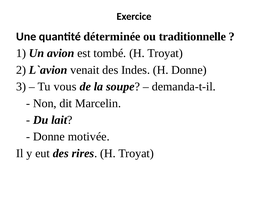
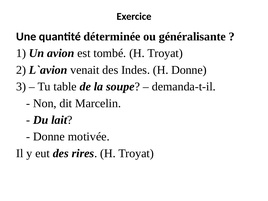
traditionnelle: traditionnelle -> généralisante
vous: vous -> table
